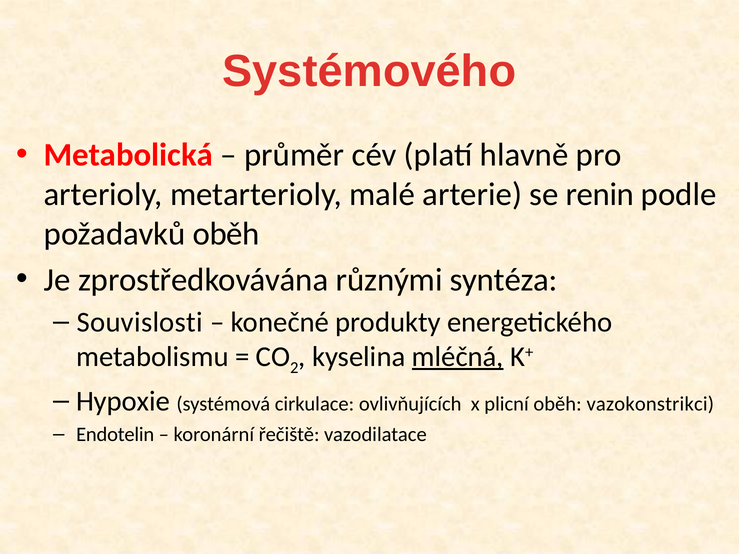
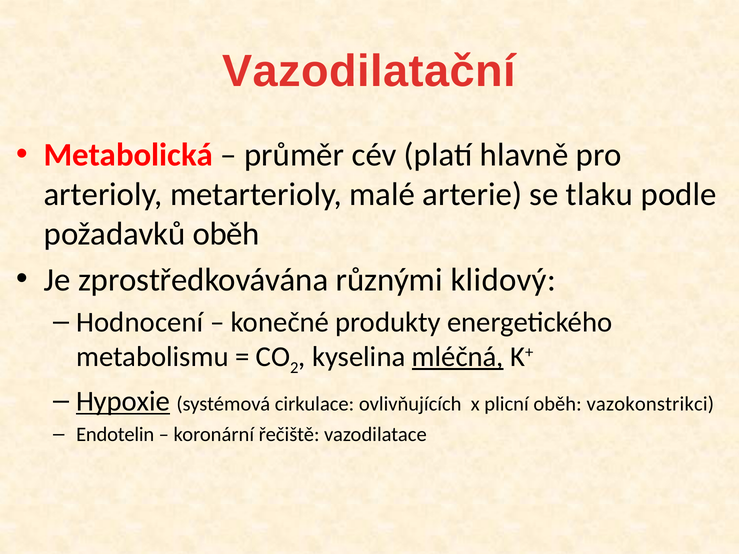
Systémového: Systémového -> Vazodilatační
renin: renin -> tlaku
syntéza: syntéza -> klidový
Souvislosti: Souvislosti -> Hodnocení
Hypoxie underline: none -> present
